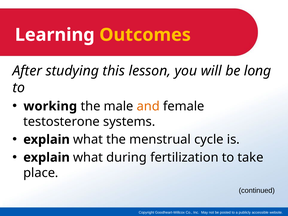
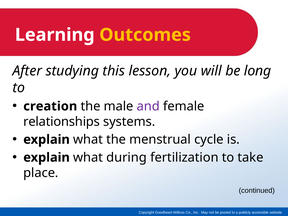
working: working -> creation
and colour: orange -> purple
testosterone: testosterone -> relationships
